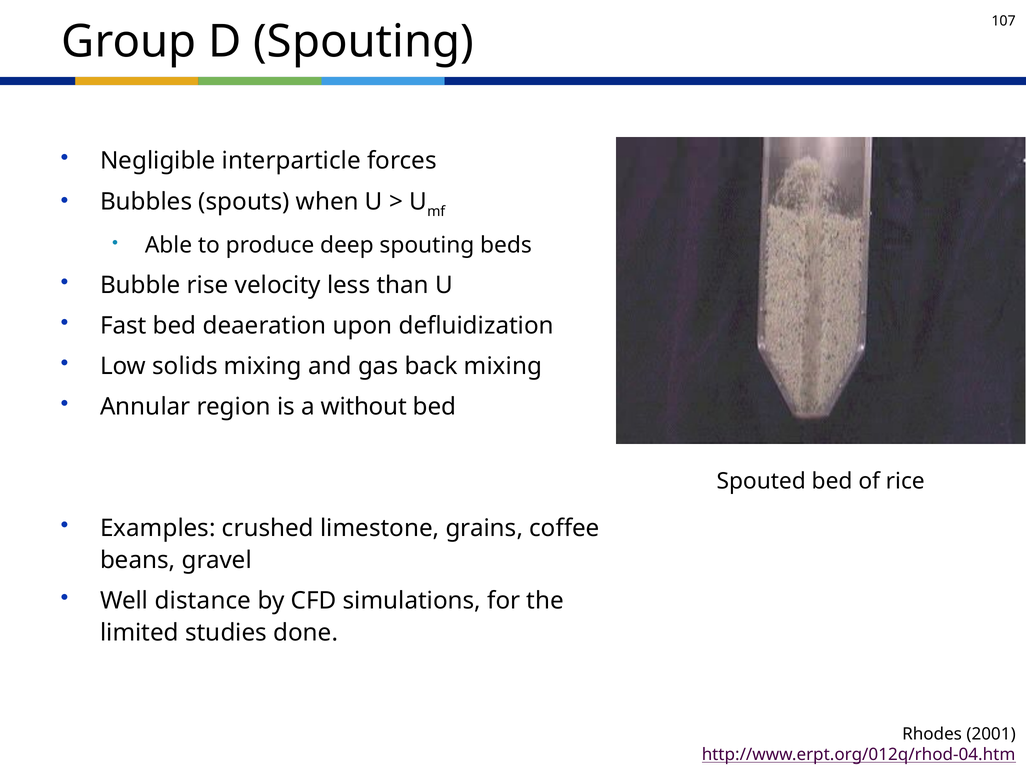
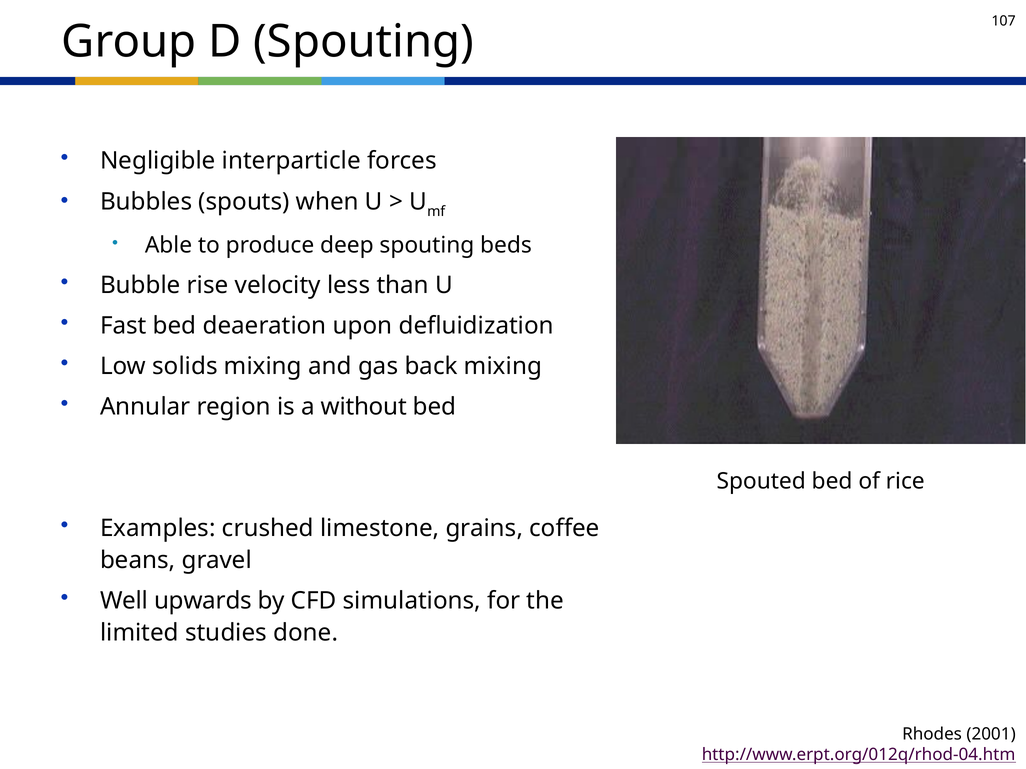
distance: distance -> upwards
